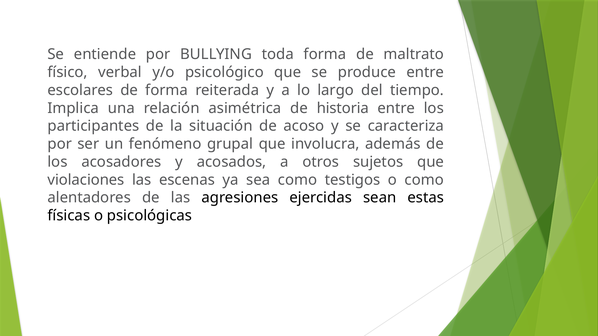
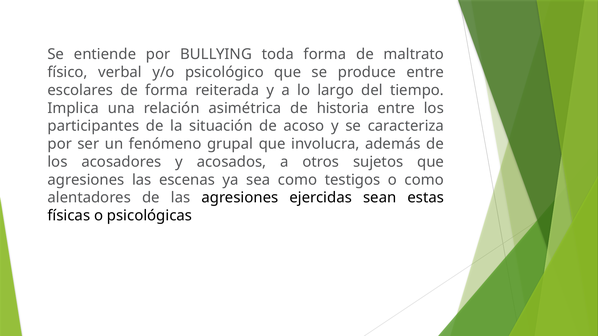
violaciones at (86, 180): violaciones -> agresiones
